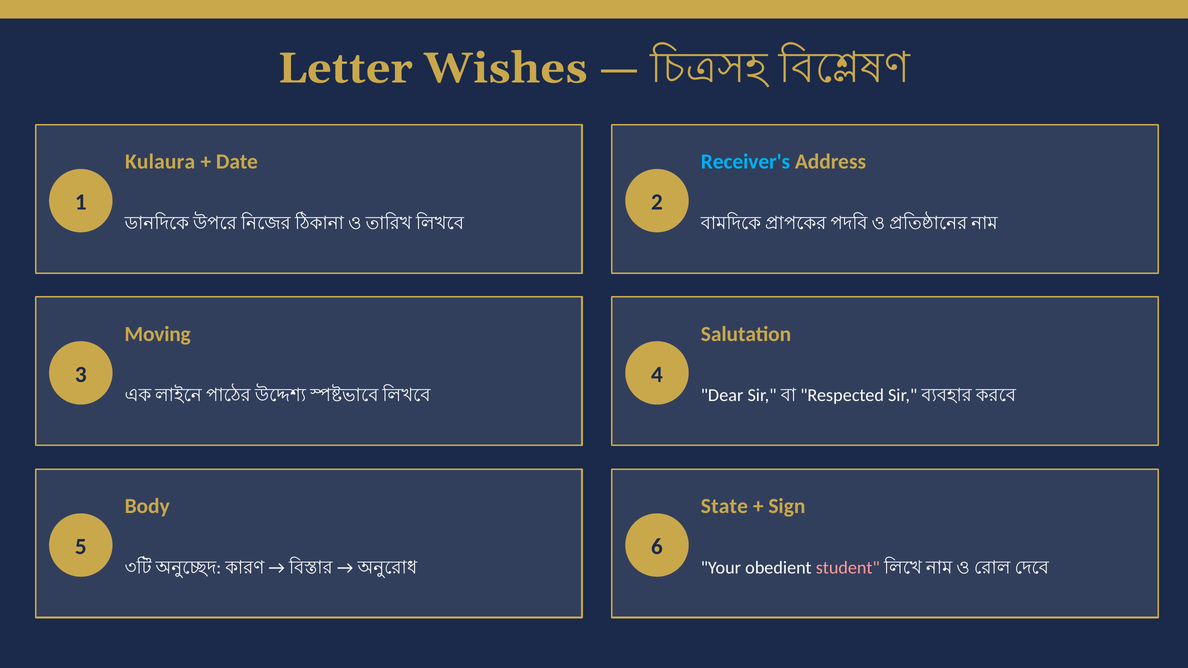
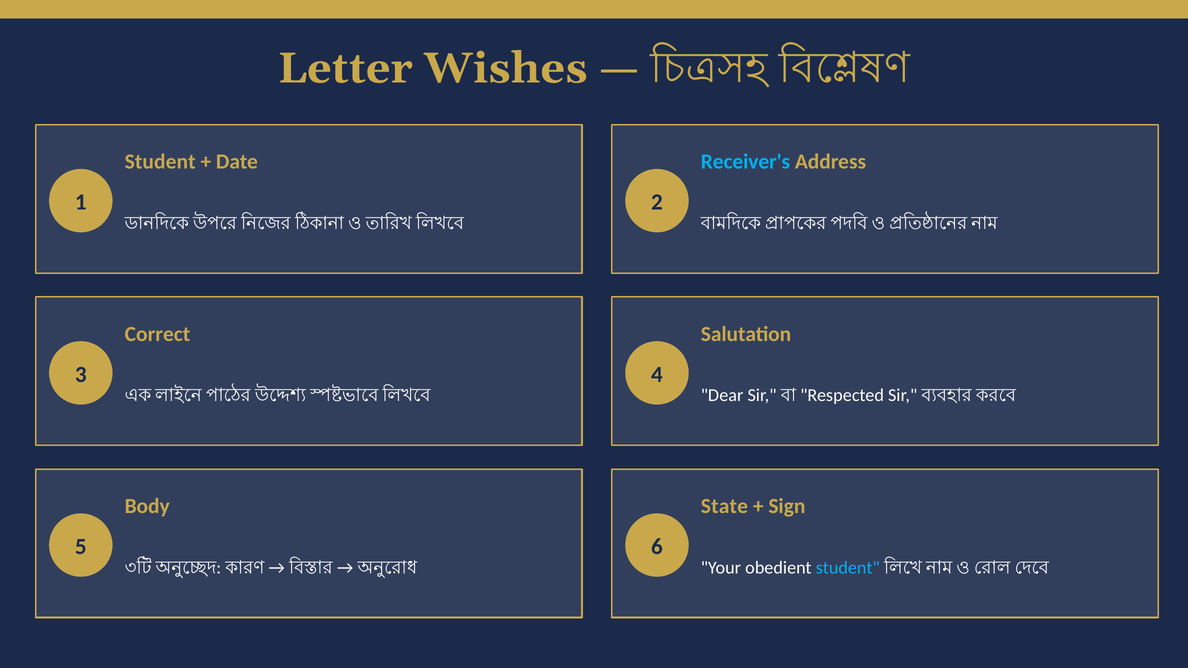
Kulaura at (160, 162): Kulaura -> Student
Moving: Moving -> Correct
student at (848, 568) colour: pink -> light blue
